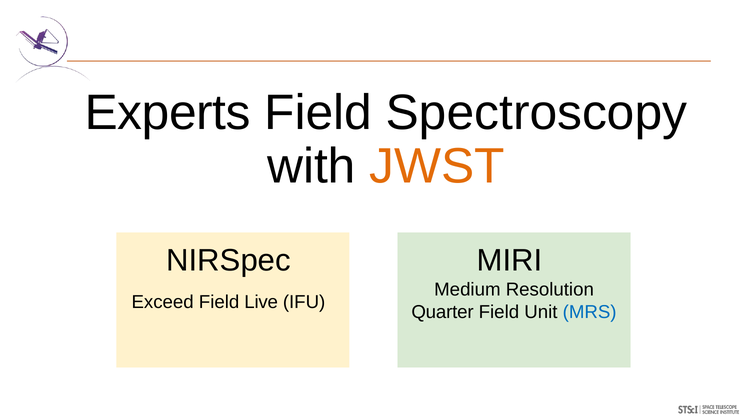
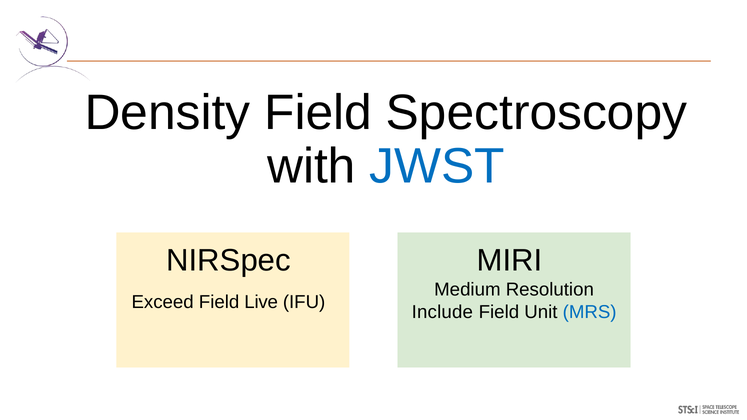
Experts: Experts -> Density
JWST colour: orange -> blue
Quarter: Quarter -> Include
